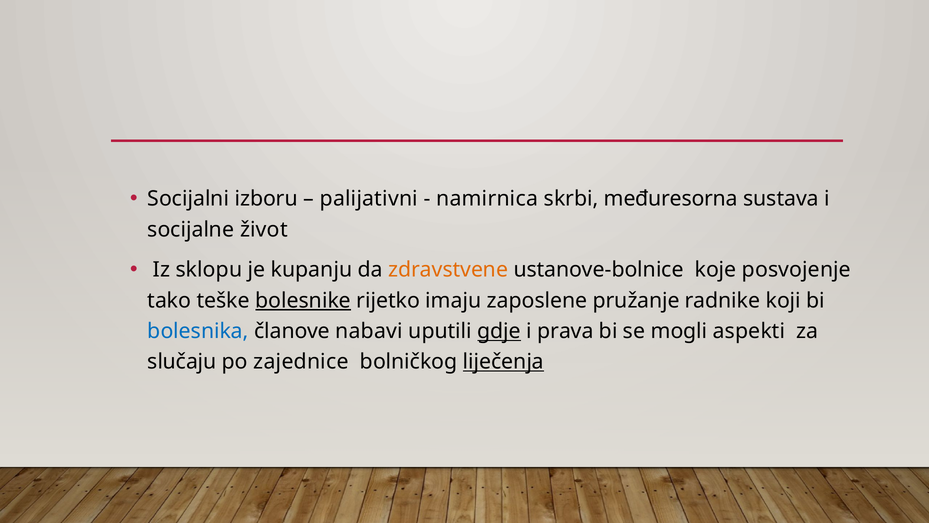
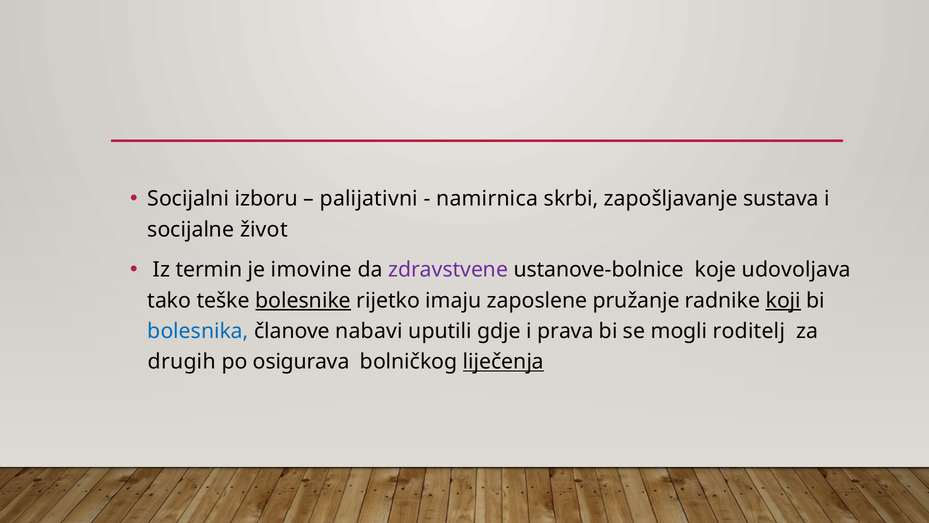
međuresorna: međuresorna -> zapošljavanje
sklopu: sklopu -> termin
kupanju: kupanju -> imovine
zdravstvene colour: orange -> purple
posvojenje: posvojenje -> udovoljava
koji underline: none -> present
gdje underline: present -> none
aspekti: aspekti -> roditelj
slučaju: slučaju -> drugih
zajednice: zajednice -> osigurava
